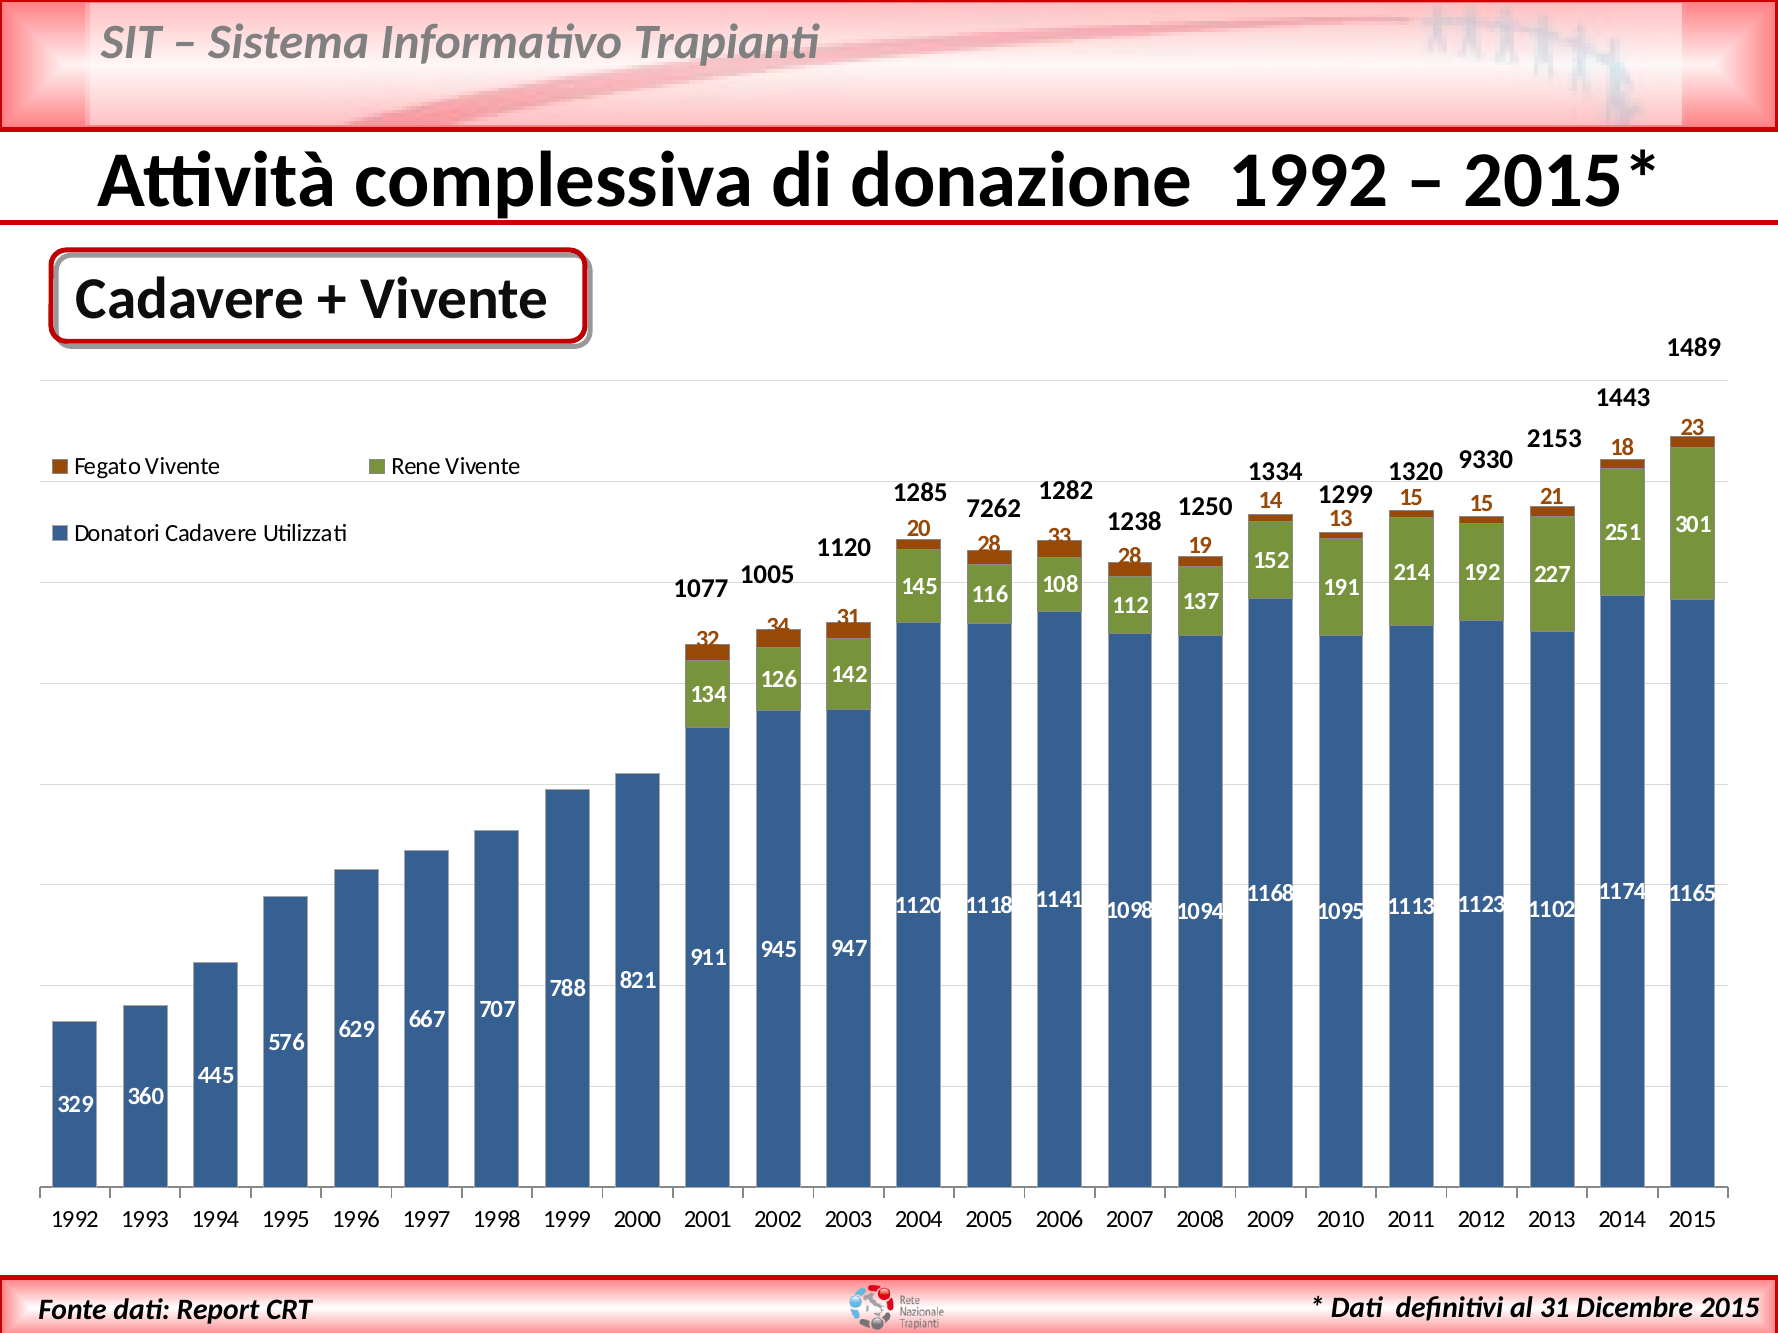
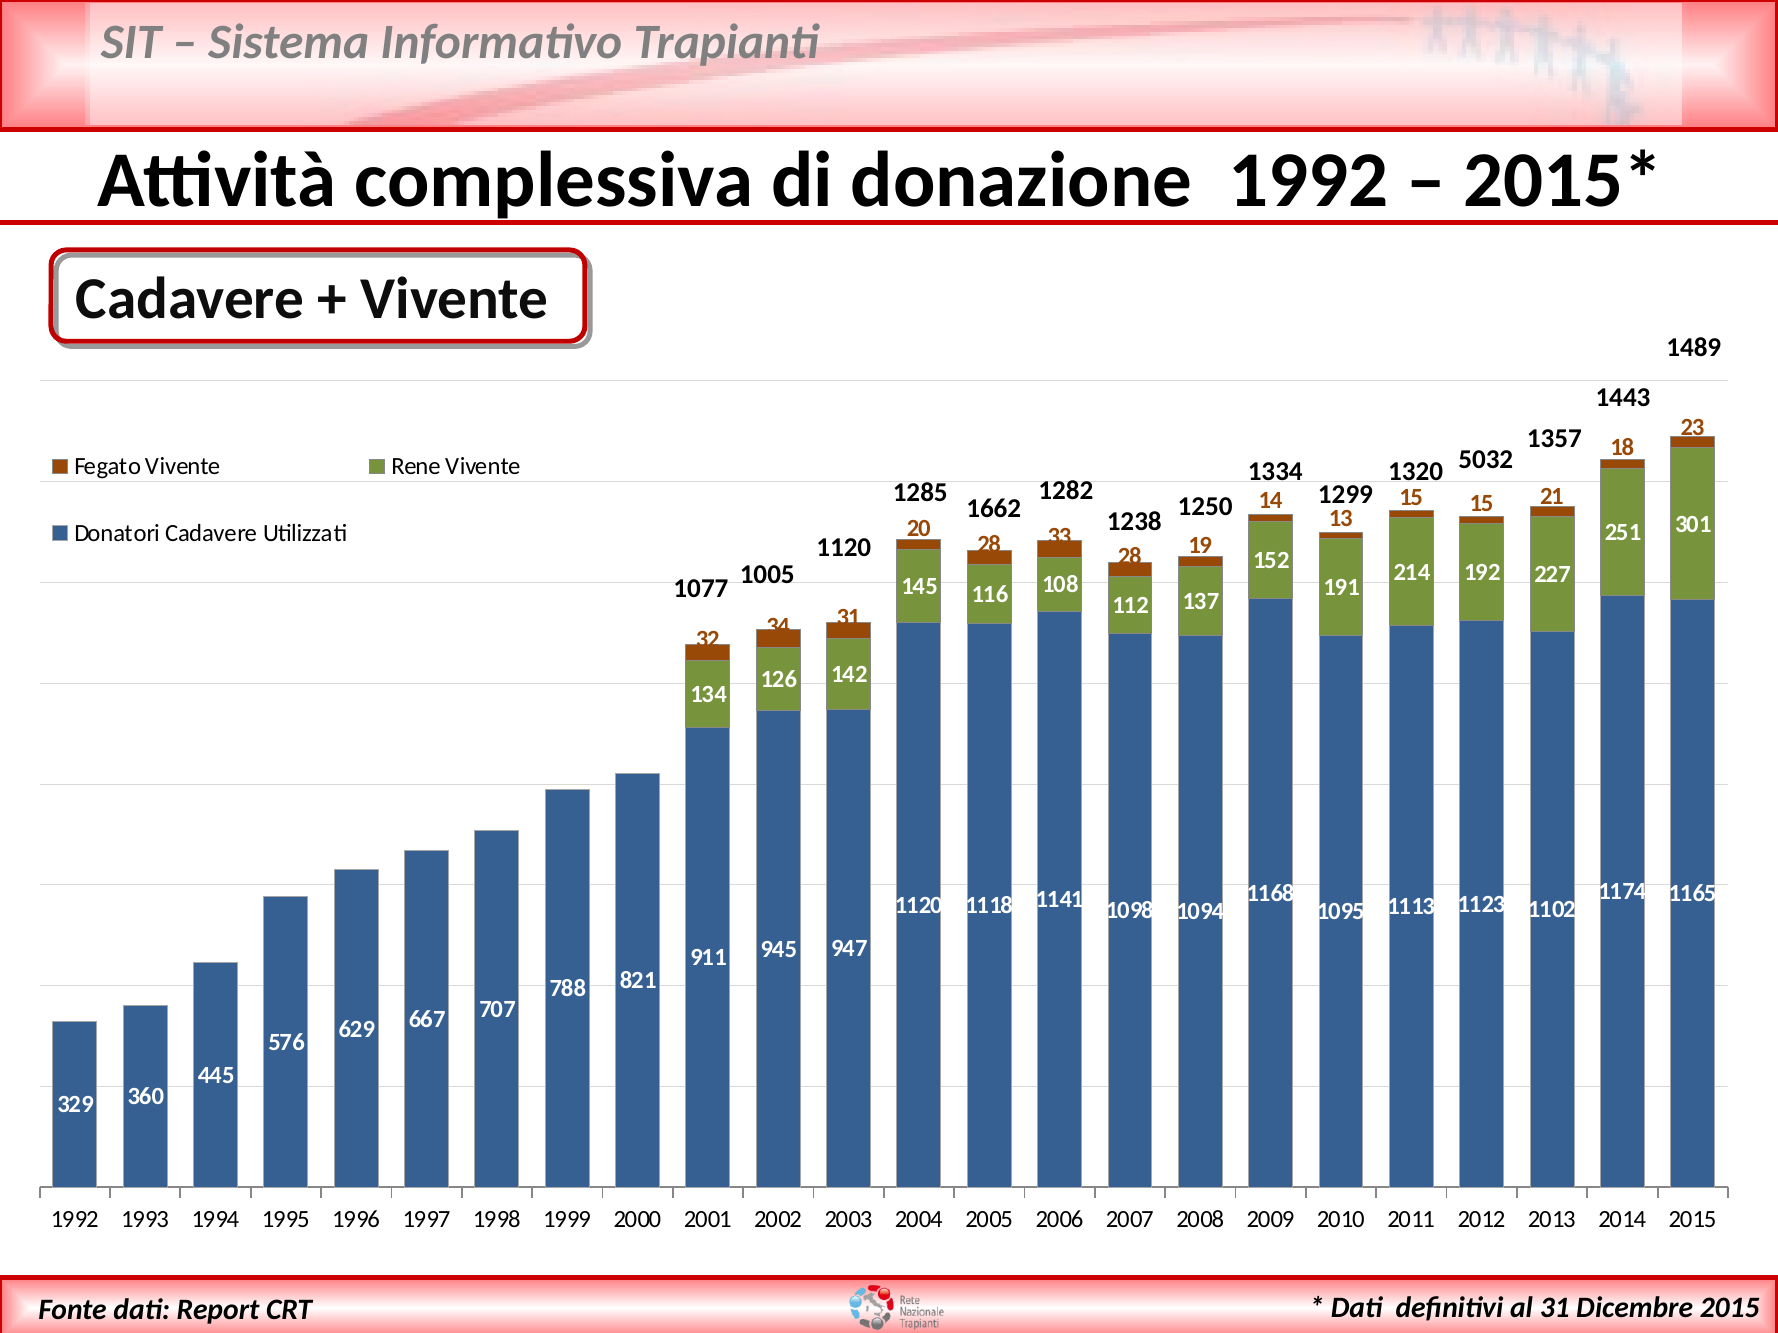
2153: 2153 -> 1357
9330: 9330 -> 5032
7262: 7262 -> 1662
